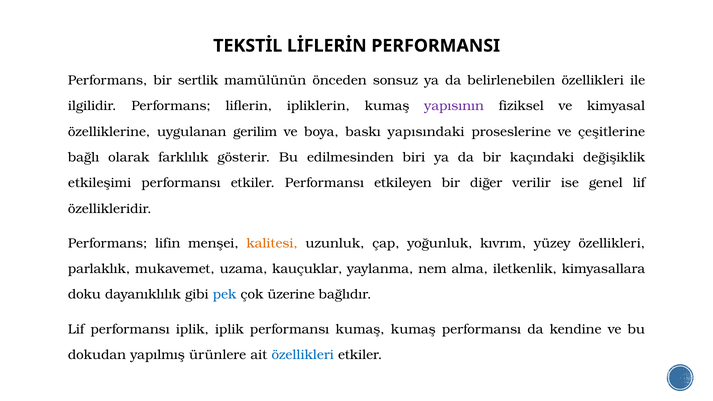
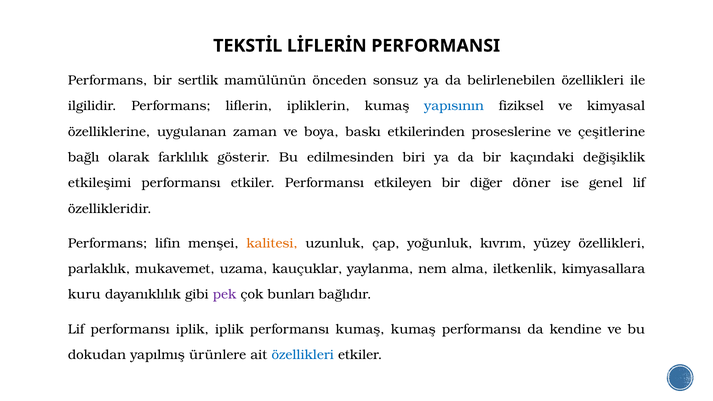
yapısının colour: purple -> blue
gerilim: gerilim -> zaman
yapısındaki: yapısındaki -> etkilerinden
verilir: verilir -> döner
doku: doku -> kuru
pek colour: blue -> purple
üzerine: üzerine -> bunları
